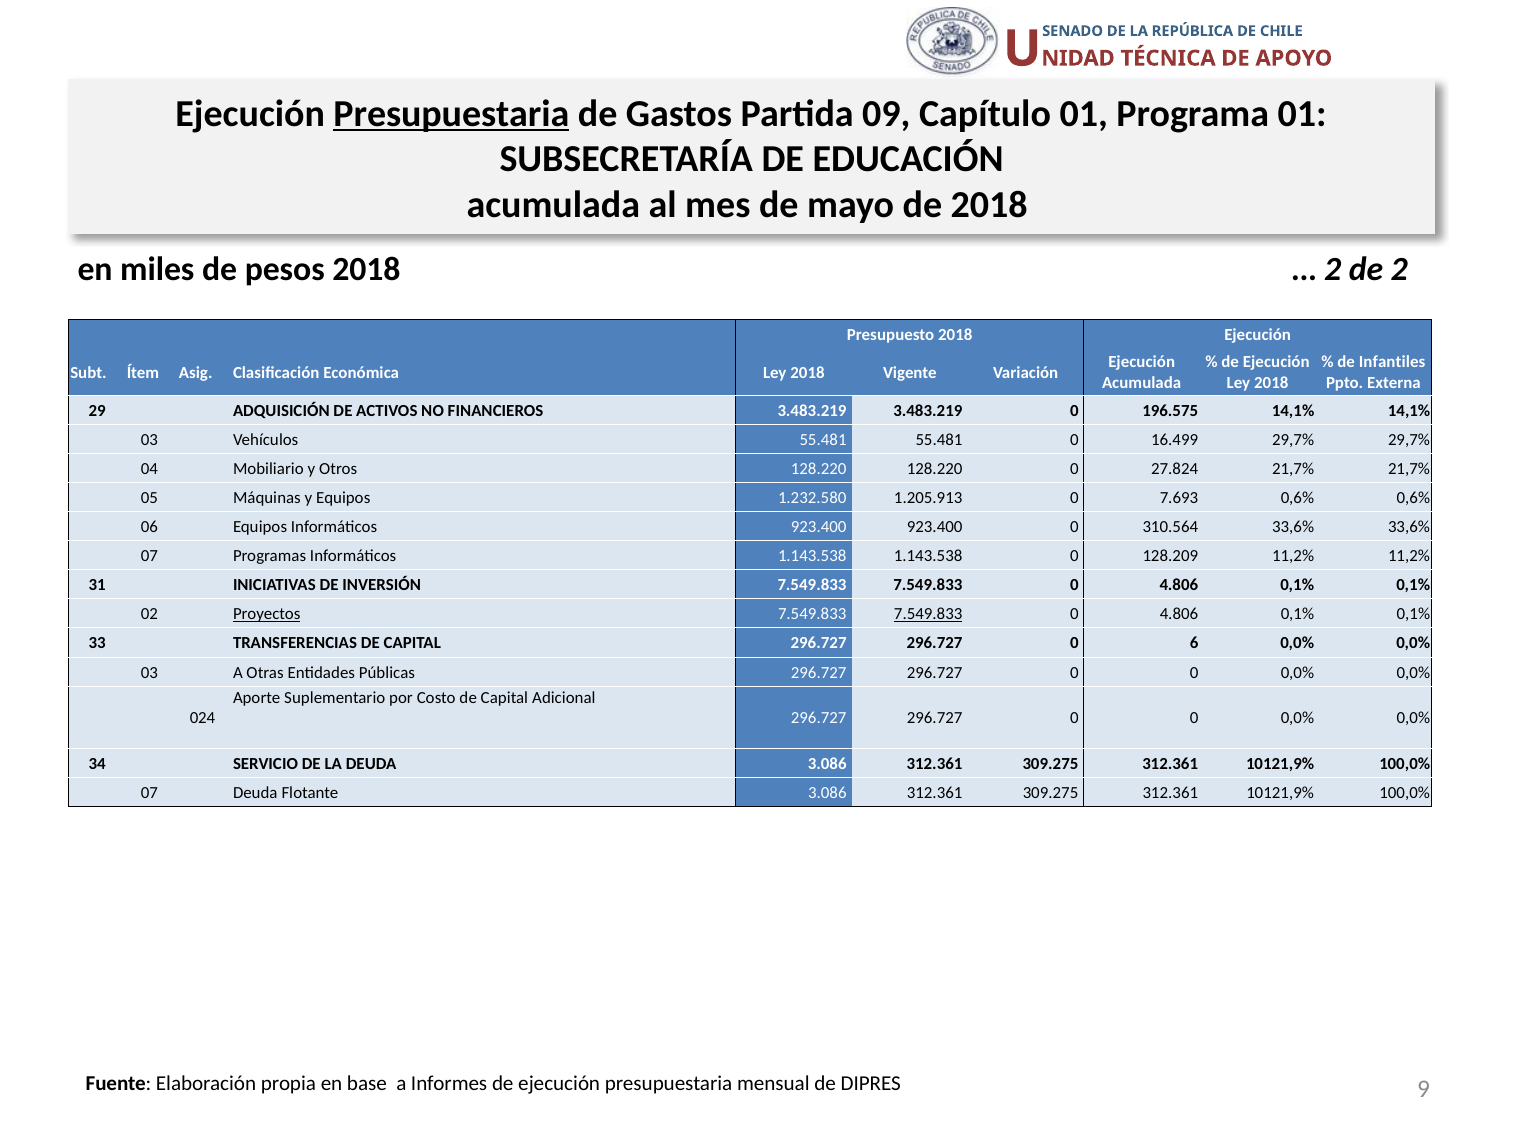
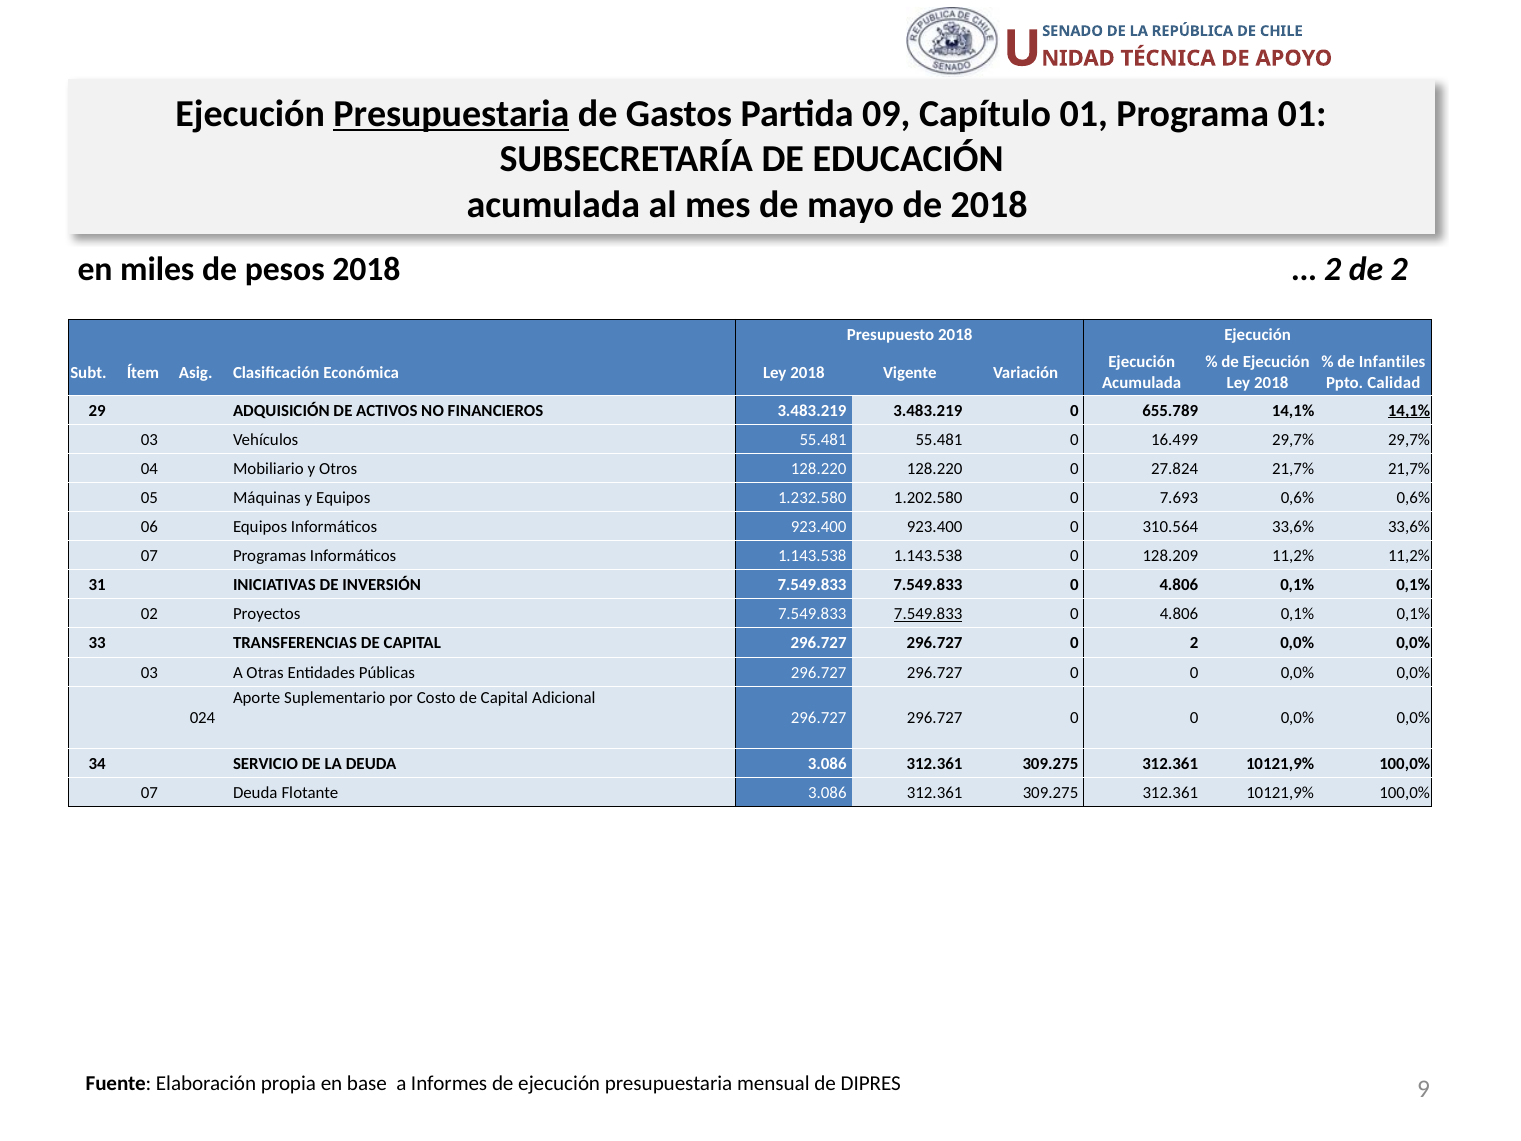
Externa: Externa -> Calidad
196.575: 196.575 -> 655.789
14,1% at (1409, 410) underline: none -> present
1.205.913: 1.205.913 -> 1.202.580
Proyectos underline: present -> none
0 6: 6 -> 2
